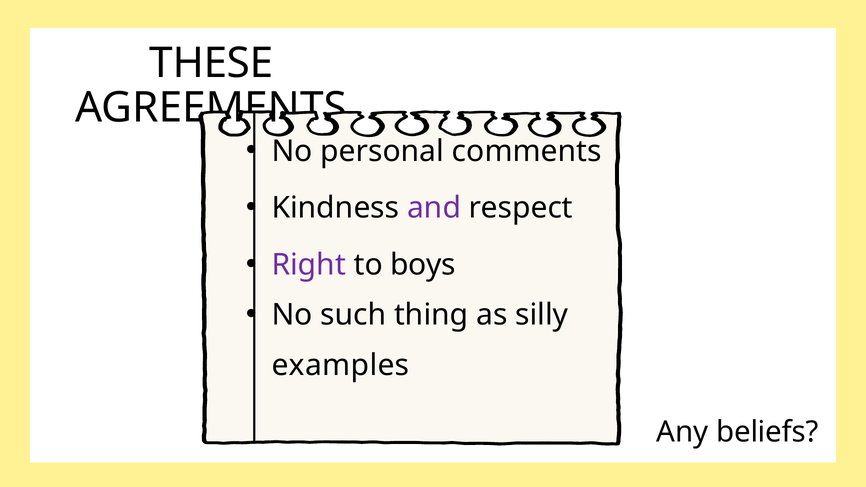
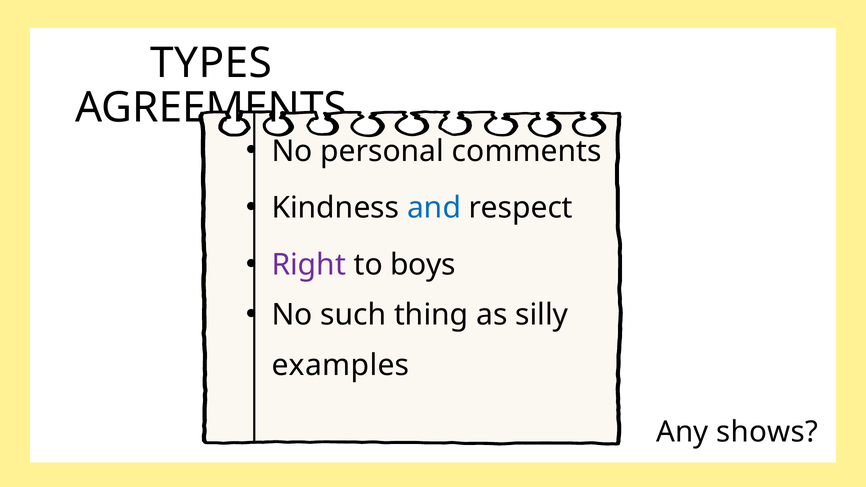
THESE: THESE -> TYPES
and colour: purple -> blue
beliefs: beliefs -> shows
